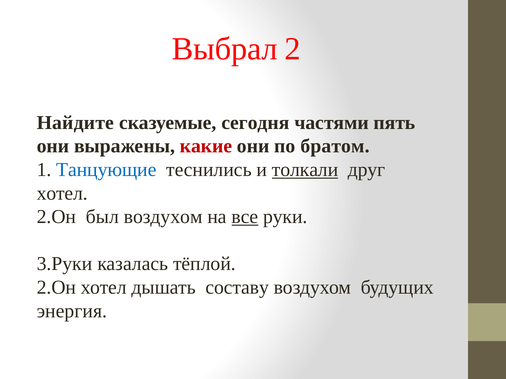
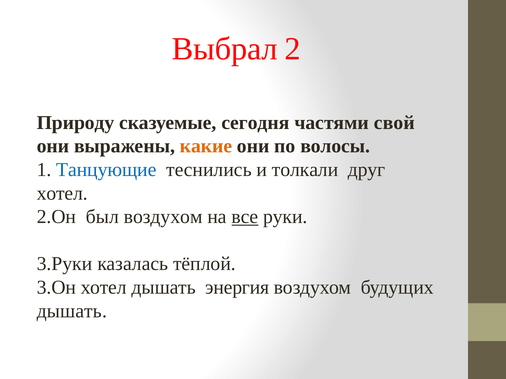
Найдите: Найдите -> Природу
пять: пять -> свой
какие colour: red -> orange
братом: братом -> волосы
толкали underline: present -> none
2.Он at (56, 288): 2.Он -> 3.Он
составу: составу -> энергия
энергия at (72, 311): энергия -> дышать
